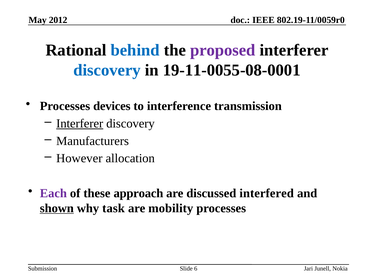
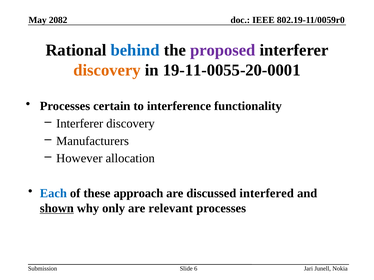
2012: 2012 -> 2082
discovery at (107, 70) colour: blue -> orange
19-11-0055-08-0001: 19-11-0055-08-0001 -> 19-11-0055-20-0001
devices: devices -> certain
transmission: transmission -> functionality
Interferer at (80, 124) underline: present -> none
Each colour: purple -> blue
task: task -> only
mobility: mobility -> relevant
